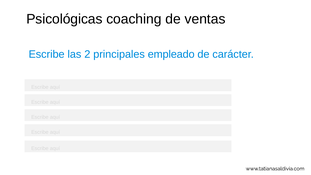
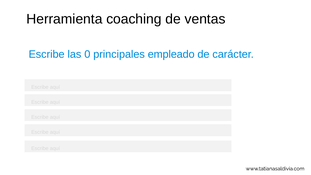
Psicológicas: Psicológicas -> Herramienta
2: 2 -> 0
